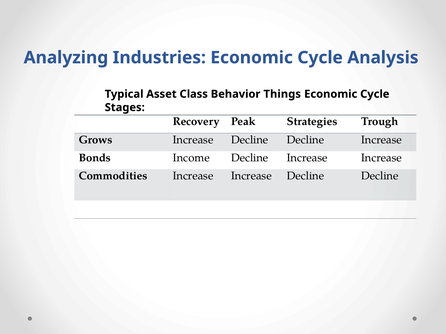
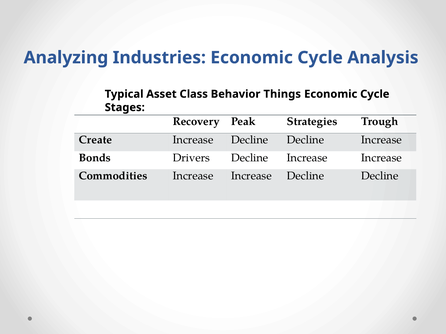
Grows: Grows -> Create
Income: Income -> Drivers
